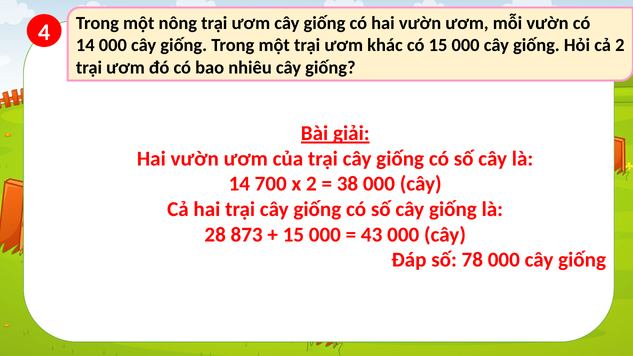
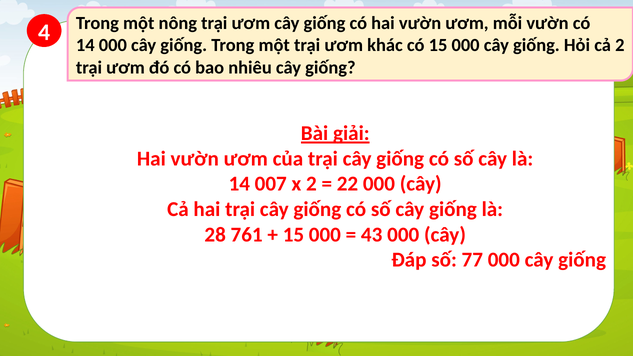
700: 700 -> 007
38: 38 -> 22
873: 873 -> 761
78: 78 -> 77
